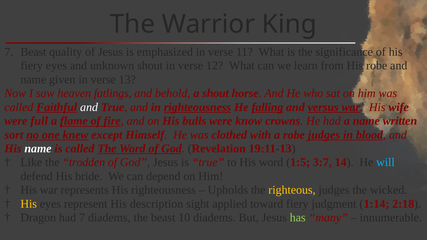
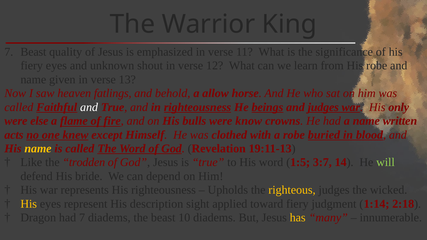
a shout: shout -> allow
falling: falling -> beings
and versus: versus -> judges
wife: wife -> only
full: full -> else
sort: sort -> acts
robe judges: judges -> buried
name at (38, 149) colour: white -> yellow
will colour: light blue -> light green
has colour: light green -> yellow
